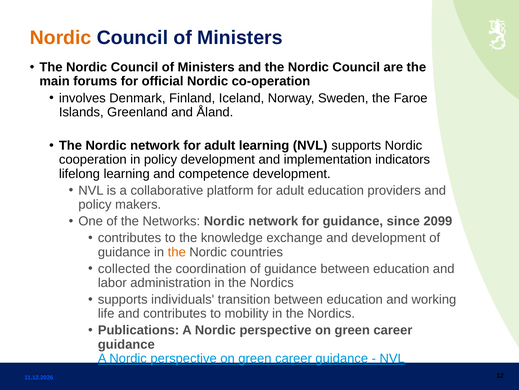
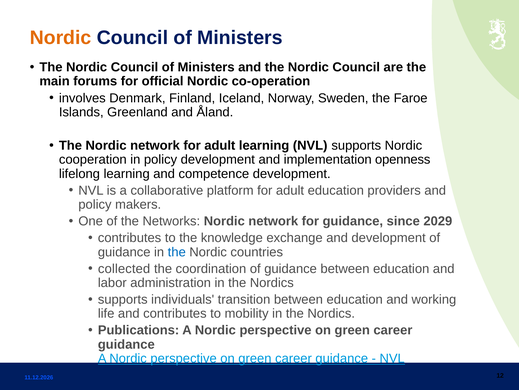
indicators: indicators -> openness
2099: 2099 -> 2029
the at (177, 252) colour: orange -> blue
